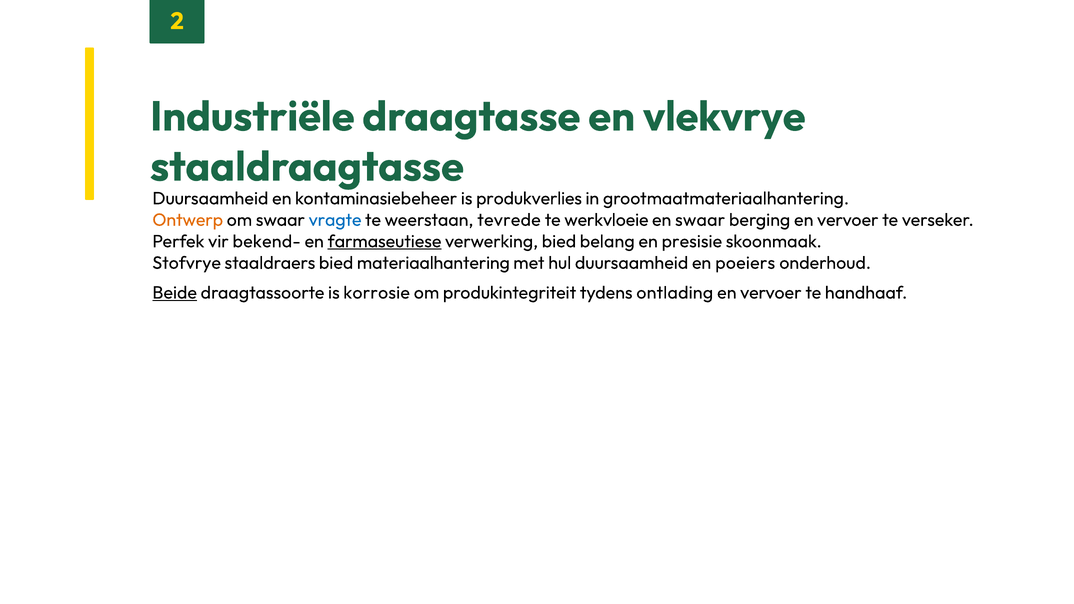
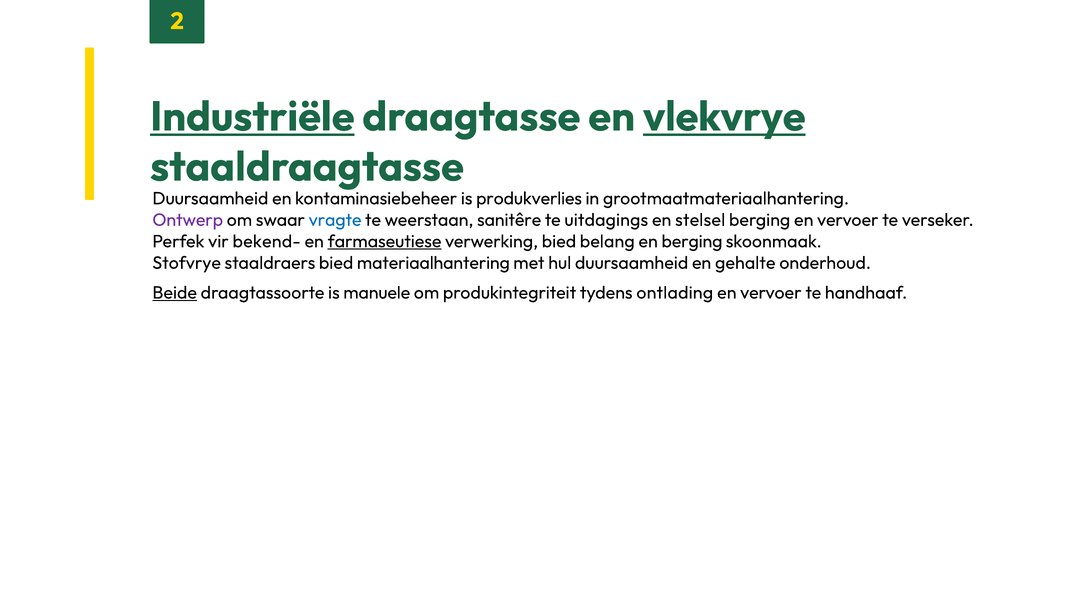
Industriële underline: none -> present
vlekvrye underline: none -> present
Ontwerp colour: orange -> purple
tevrede: tevrede -> sanitêre
werkvloeie: werkvloeie -> uitdagings
en swaar: swaar -> stelsel
en presisie: presisie -> berging
poeiers: poeiers -> gehalte
korrosie: korrosie -> manuele
